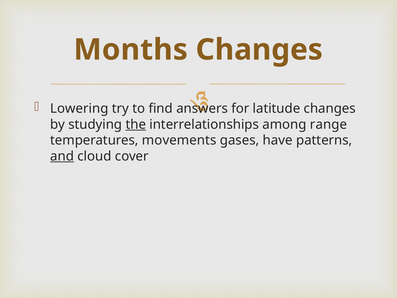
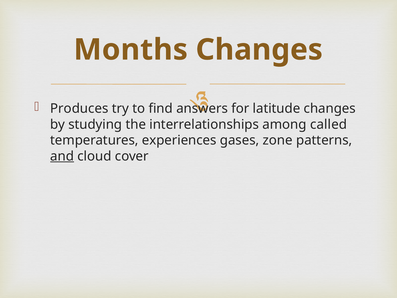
Lowering: Lowering -> Produces
the underline: present -> none
range: range -> called
movements: movements -> experiences
have: have -> zone
